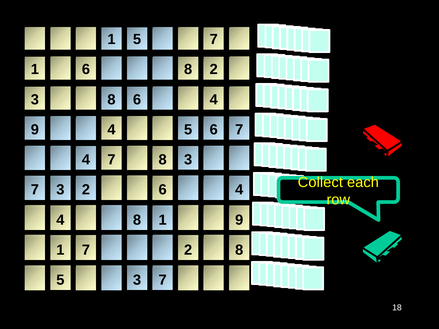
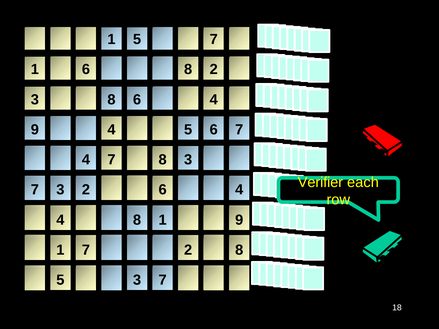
Collect: Collect -> Verifier
